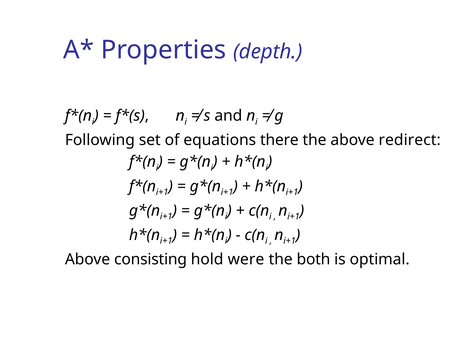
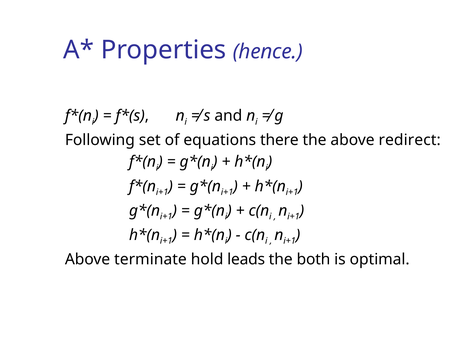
depth: depth -> hence
consisting: consisting -> terminate
were: were -> leads
